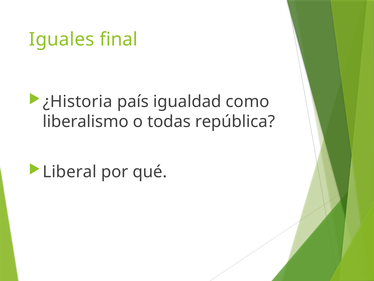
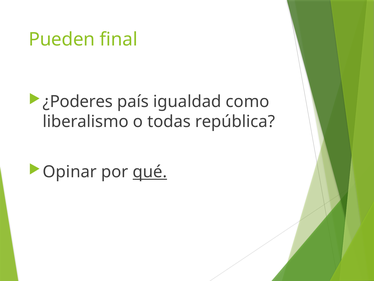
Iguales: Iguales -> Pueden
¿Historia: ¿Historia -> ¿Poderes
Liberal: Liberal -> Opinar
qué underline: none -> present
